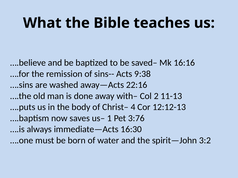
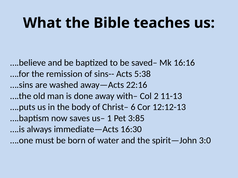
9:38: 9:38 -> 5:38
4: 4 -> 6
3:76: 3:76 -> 3:85
3:2: 3:2 -> 3:0
